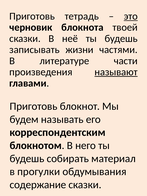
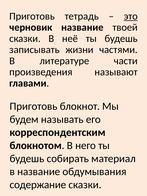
черновик блокнота: блокнота -> название
называют underline: present -> none
в прогулки: прогулки -> название
